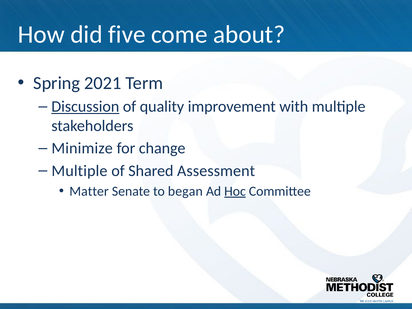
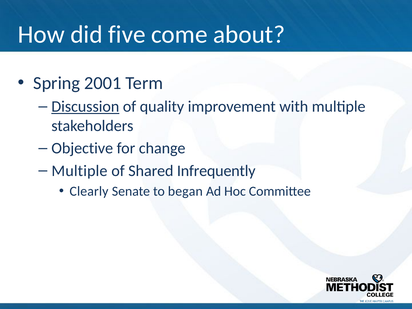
2021: 2021 -> 2001
Minimize: Minimize -> Objective
Assessment: Assessment -> Infrequently
Matter: Matter -> Clearly
Hoc underline: present -> none
